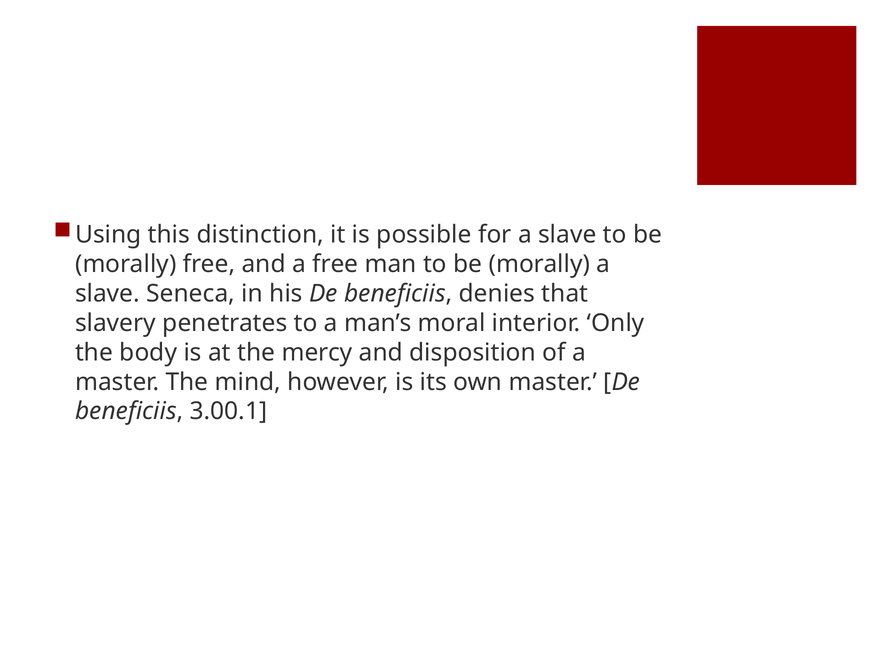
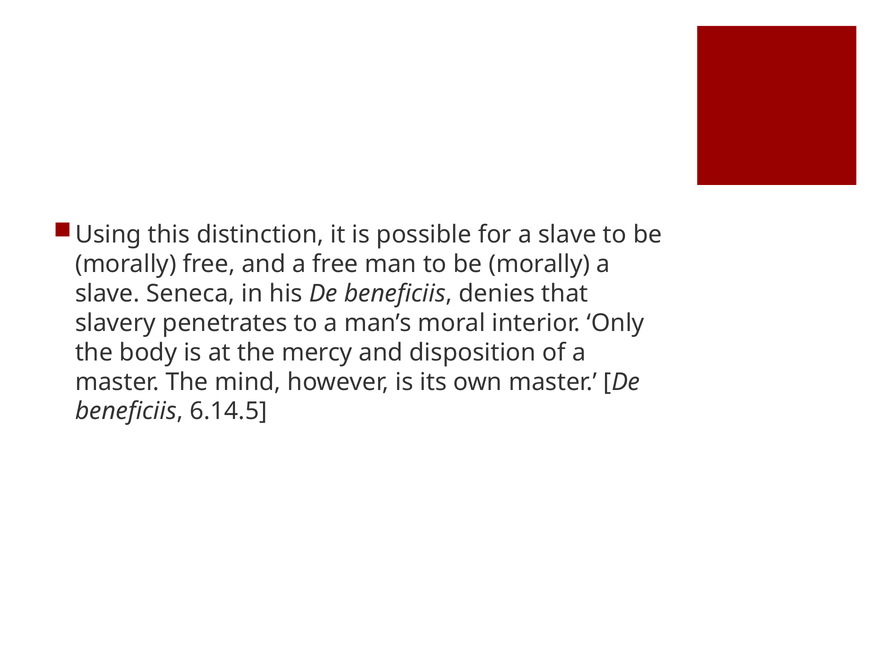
3.00.1: 3.00.1 -> 6.14.5
